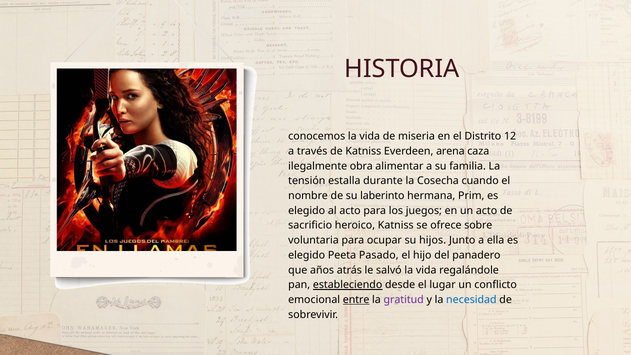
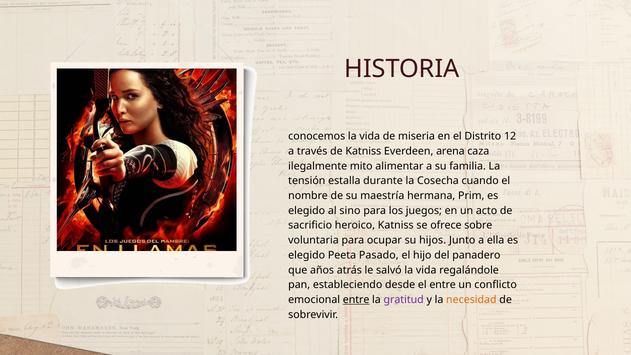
obra: obra -> mito
laberinto: laberinto -> maestría
al acto: acto -> sino
estableciendo underline: present -> none
el lugar: lugar -> entre
necesidad colour: blue -> orange
